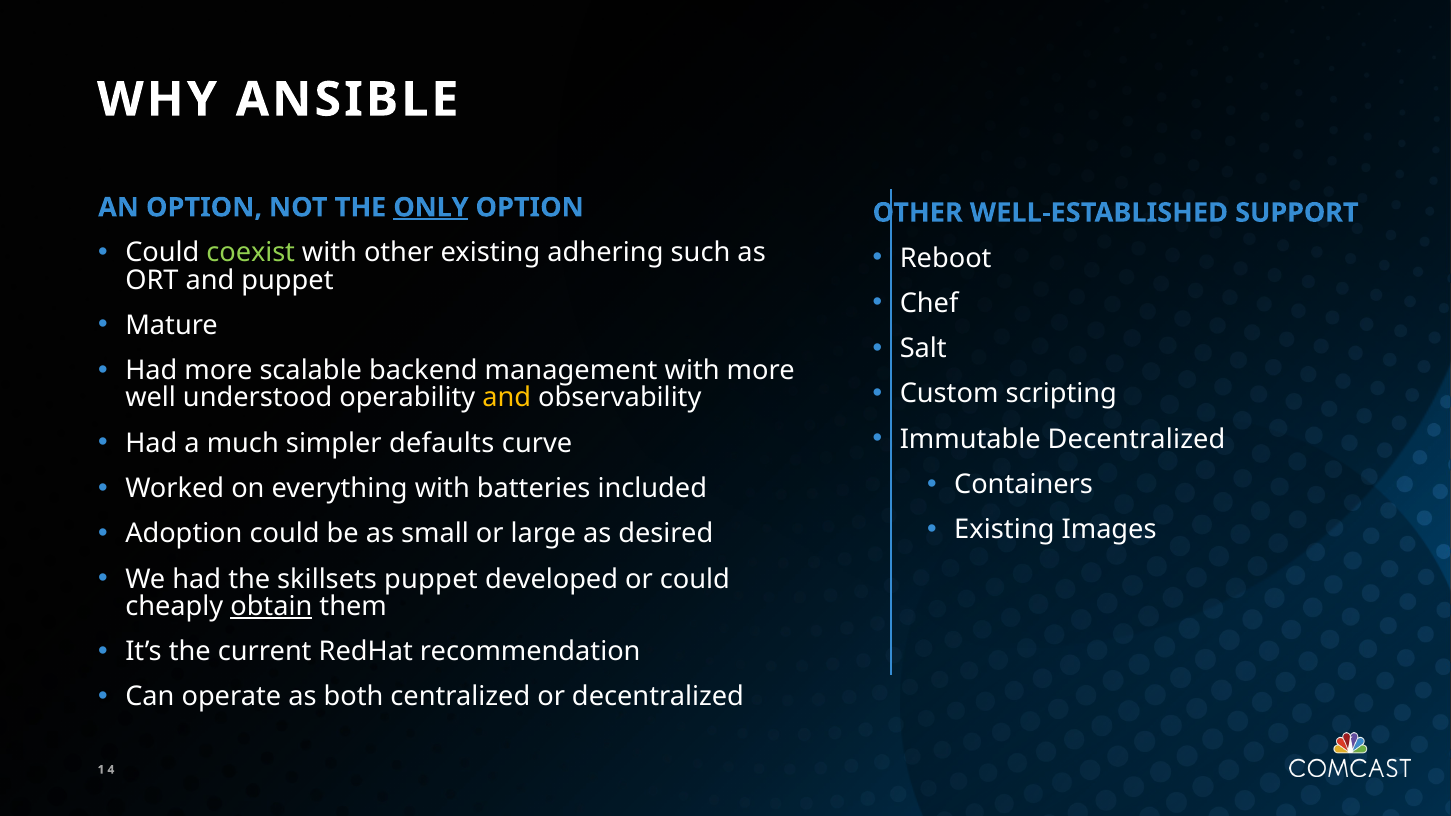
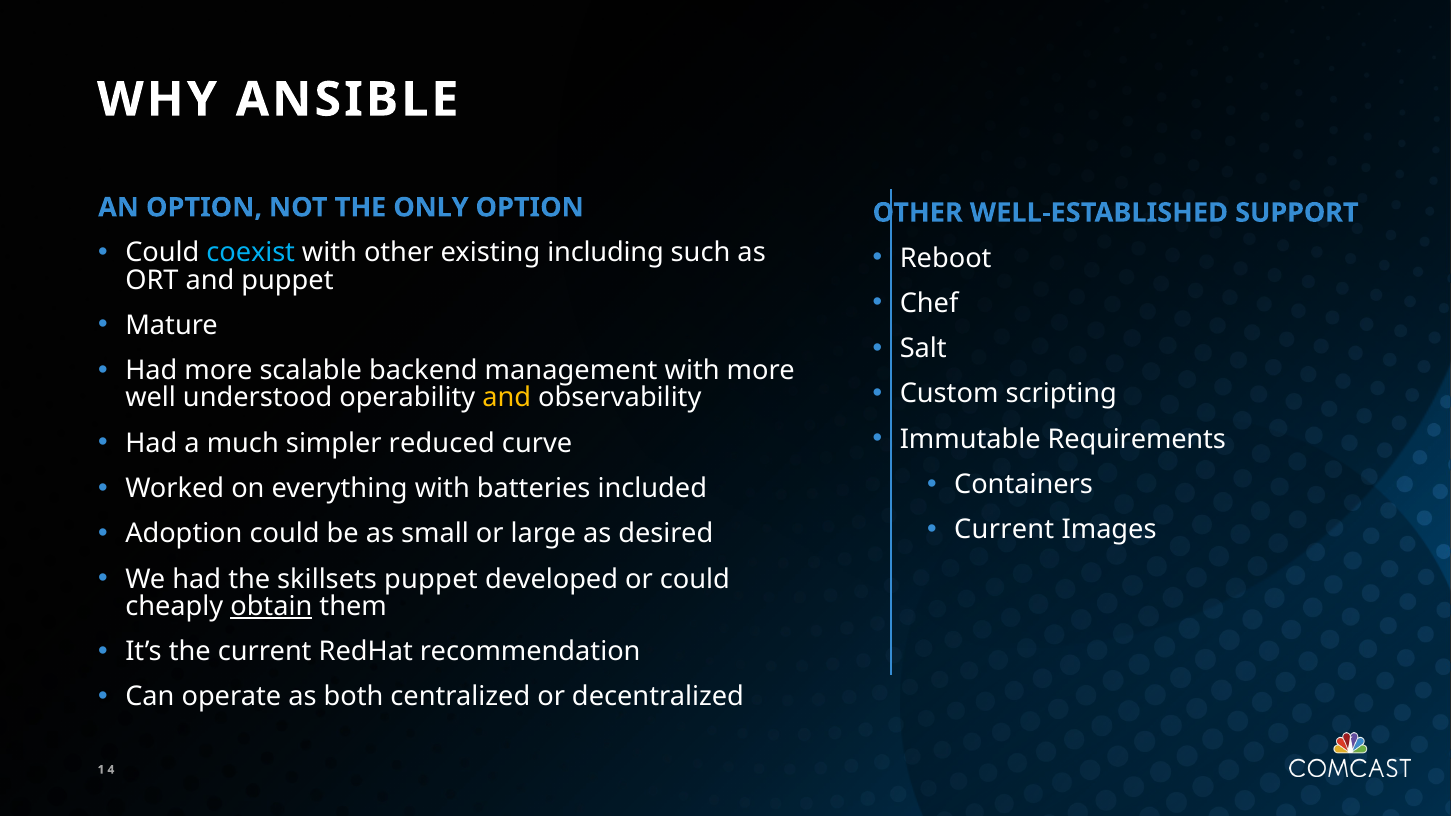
ONLY underline: present -> none
coexist colour: light green -> light blue
adhering: adhering -> including
Immutable Decentralized: Decentralized -> Requirements
defaults: defaults -> reduced
Existing at (1004, 530): Existing -> Current
